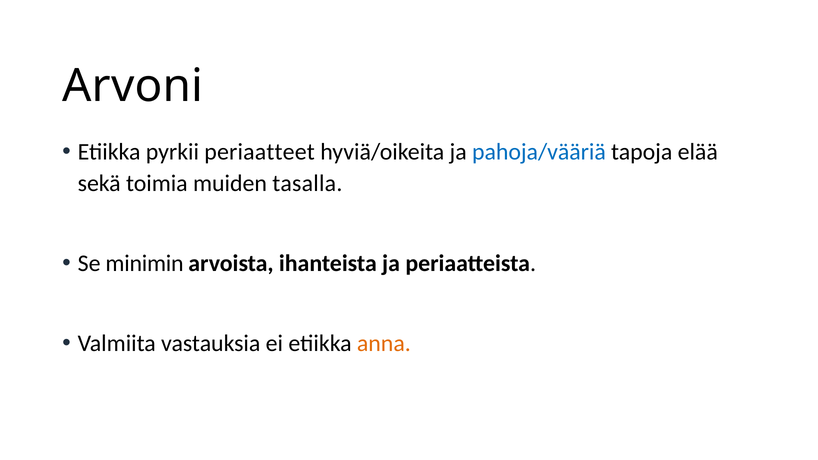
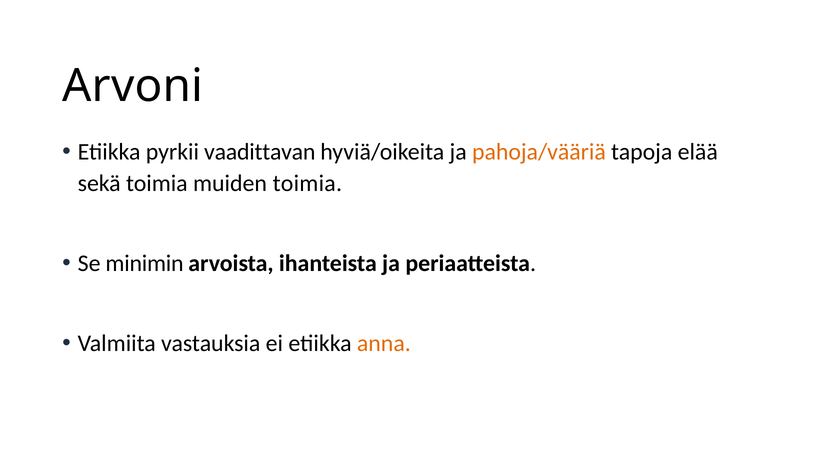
periaatteet: periaatteet -> vaadittavan
pahoja/vääriä colour: blue -> orange
muiden tasalla: tasalla -> toimia
